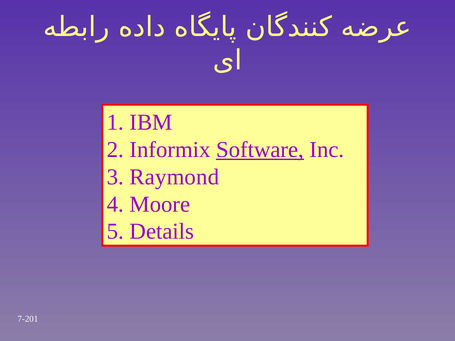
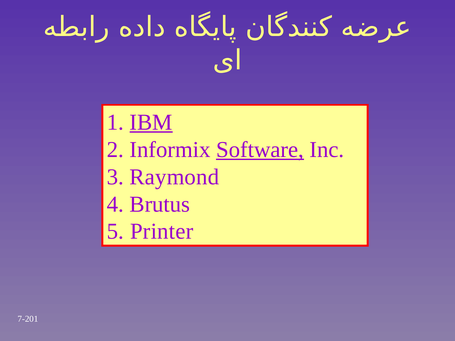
IBM underline: none -> present
Moore: Moore -> Brutus
Details: Details -> Printer
